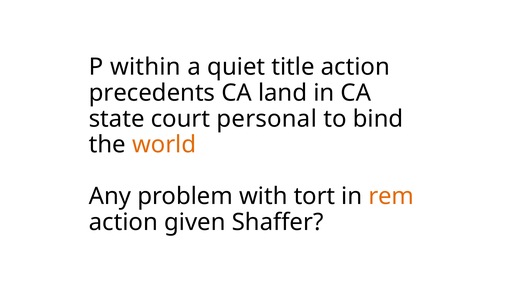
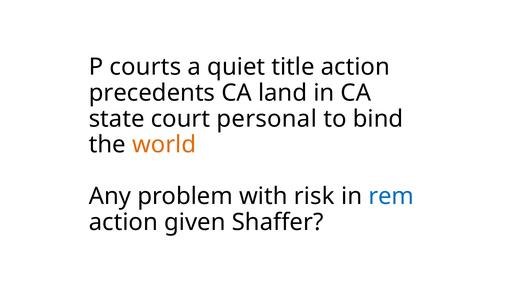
within: within -> courts
tort: tort -> risk
rem colour: orange -> blue
